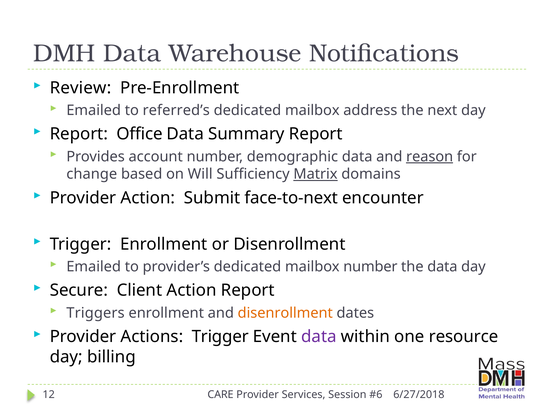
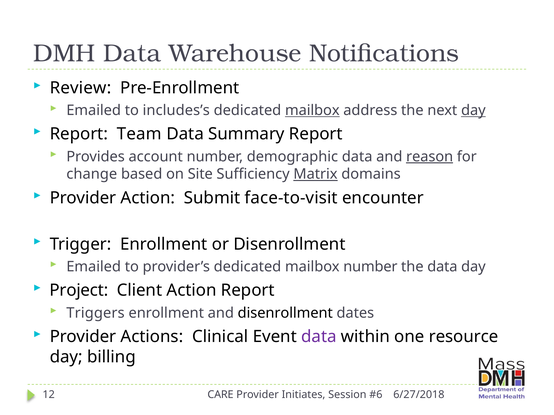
referred’s: referred’s -> includes’s
mailbox at (312, 111) underline: none -> present
day at (473, 111) underline: none -> present
Office: Office -> Team
Will: Will -> Site
face-to-next: face-to-next -> face-to-visit
Secure: Secure -> Project
disenrollment at (285, 313) colour: orange -> black
Actions Trigger: Trigger -> Clinical
Services: Services -> Initiates
